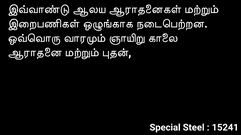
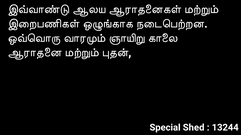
Steel: Steel -> Shed
15241: 15241 -> 13244
